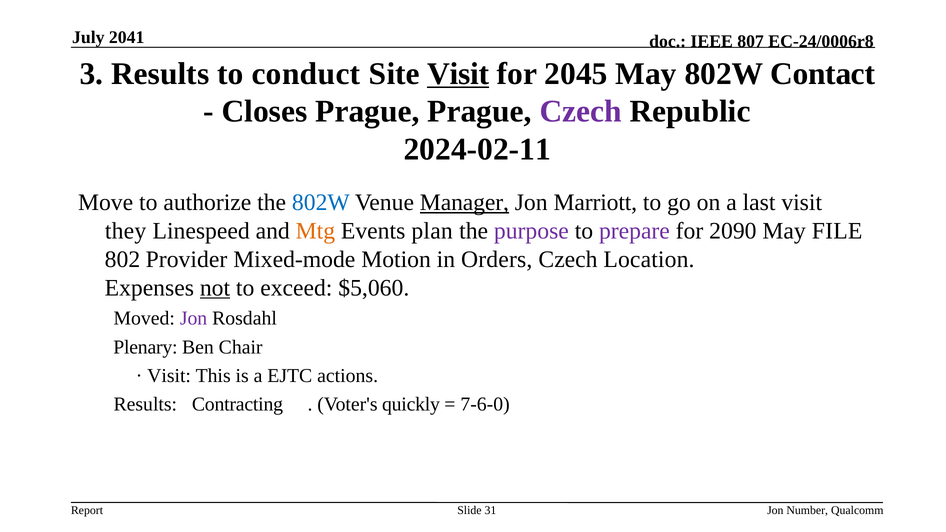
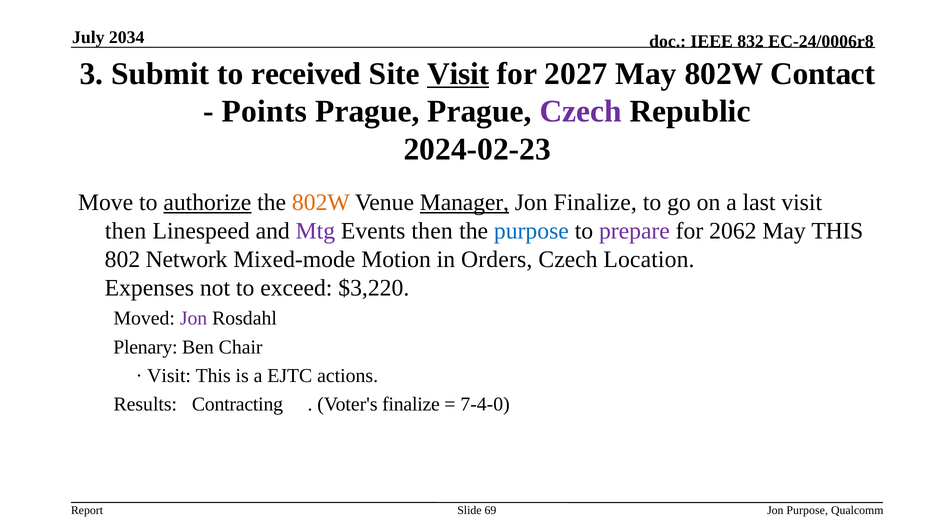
2041: 2041 -> 2034
807: 807 -> 832
3 Results: Results -> Submit
conduct: conduct -> received
2045: 2045 -> 2027
Closes: Closes -> Points
2024-02-11: 2024-02-11 -> 2024-02-23
authorize underline: none -> present
802W at (321, 203) colour: blue -> orange
Jon Marriott: Marriott -> Finalize
they at (126, 231): they -> then
Mtg colour: orange -> purple
Events plan: plan -> then
purpose at (531, 231) colour: purple -> blue
2090: 2090 -> 2062
May FILE: FILE -> THIS
Provider: Provider -> Network
not underline: present -> none
$5,060: $5,060 -> $3,220
Voter's quickly: quickly -> finalize
7-6-0: 7-6-0 -> 7-4-0
31: 31 -> 69
Jon Number: Number -> Purpose
